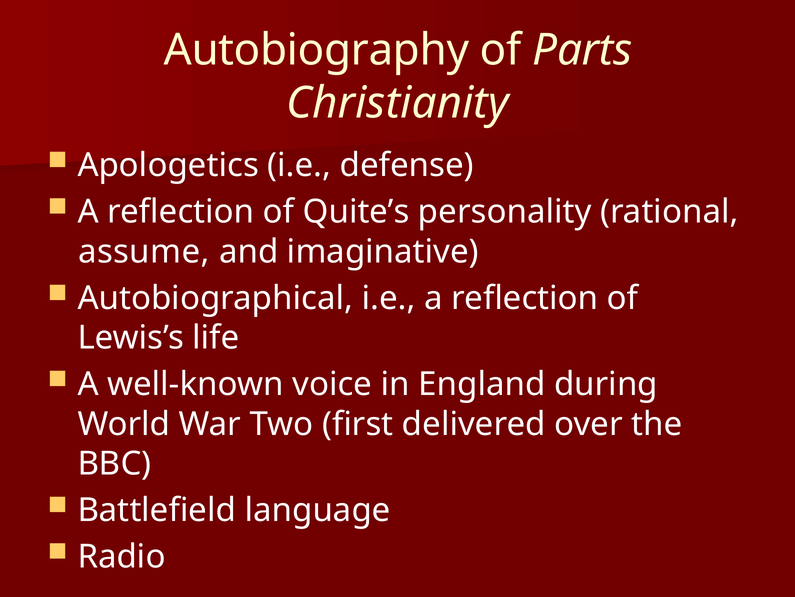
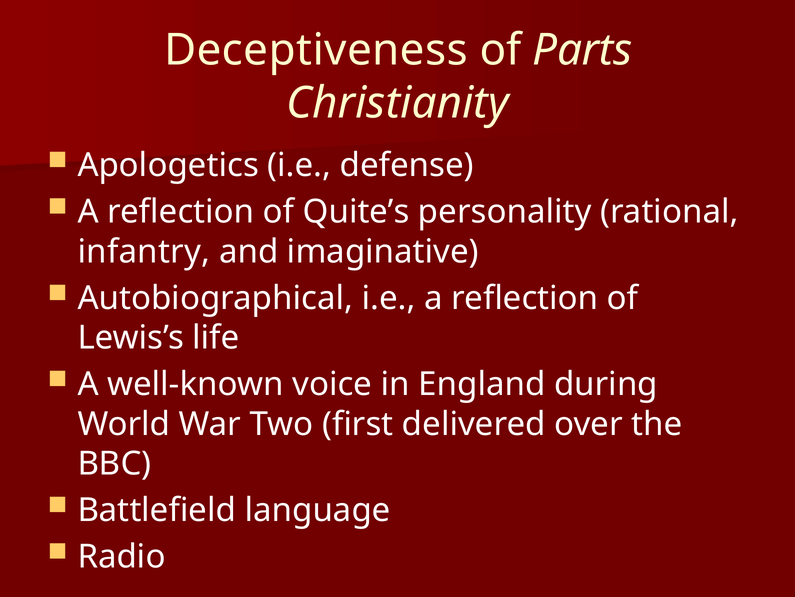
Autobiography: Autobiography -> Deceptiveness
assume: assume -> infantry
